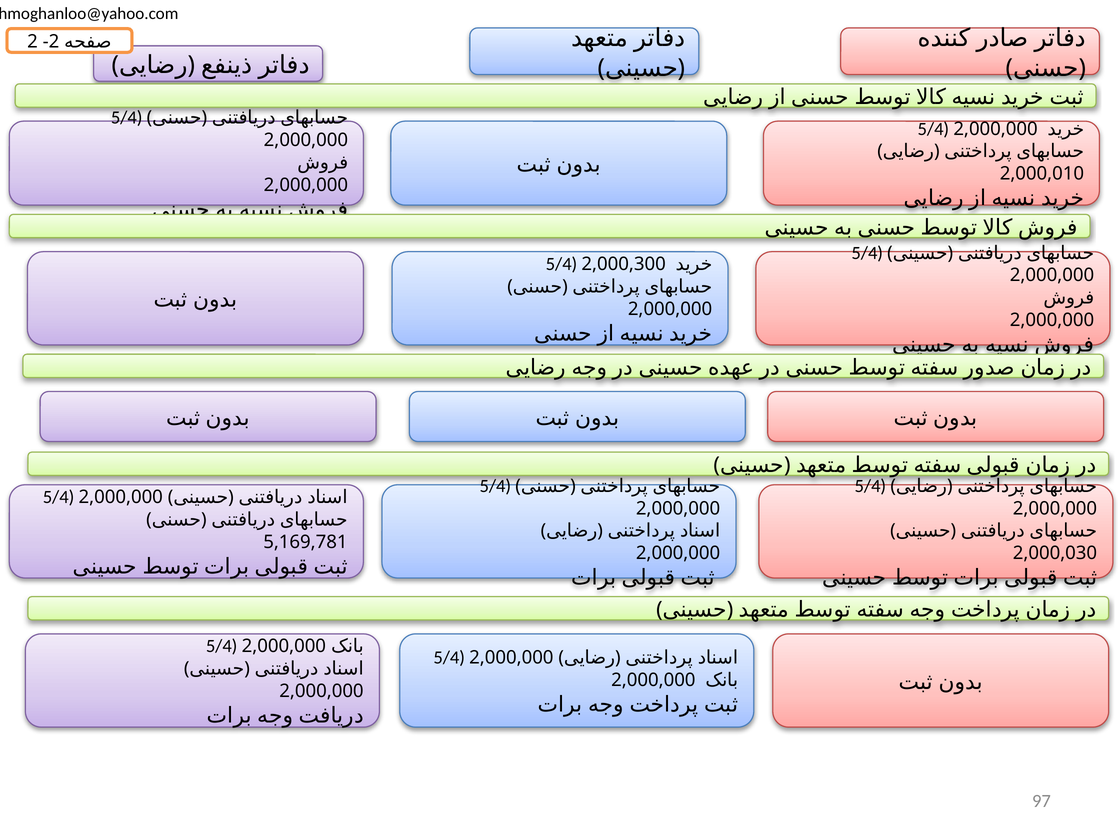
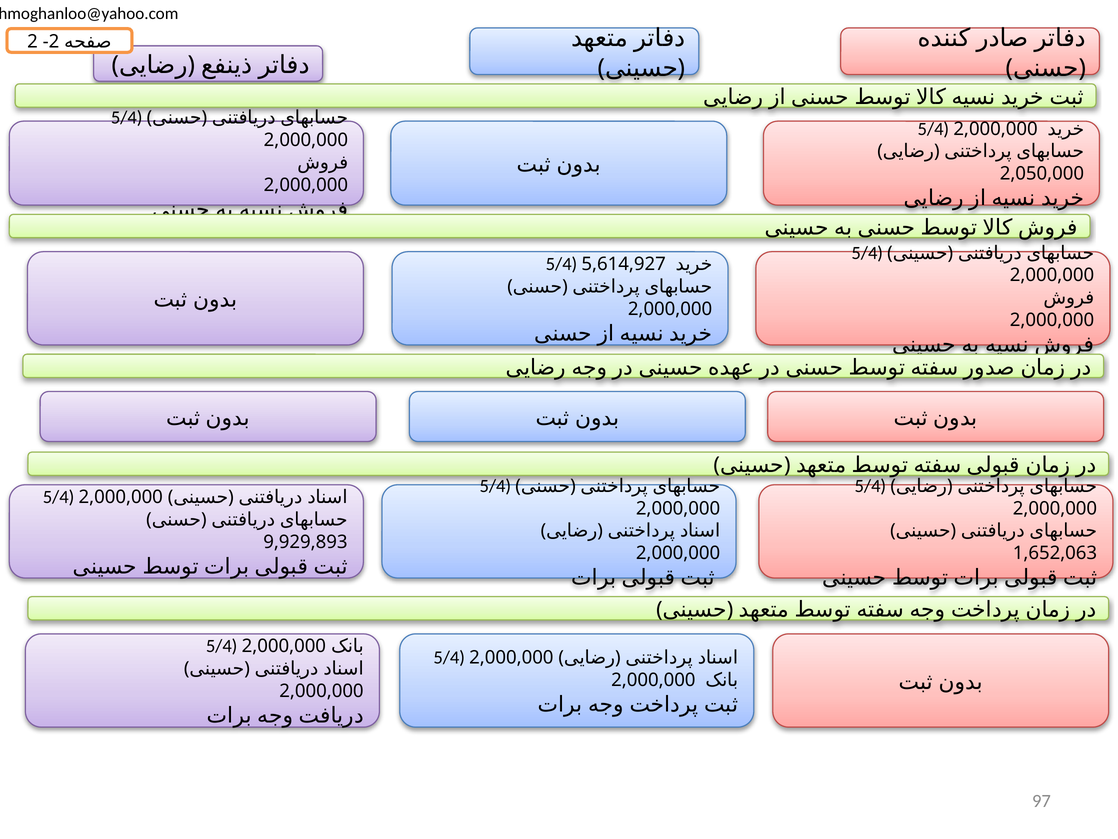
2,000,010: 2,000,010 -> 2,050,000
2,000,300: 2,000,300 -> 5,614,927
5,169,781: 5,169,781 -> 9,929,893
2,000,030: 2,000,030 -> 1,652,063
